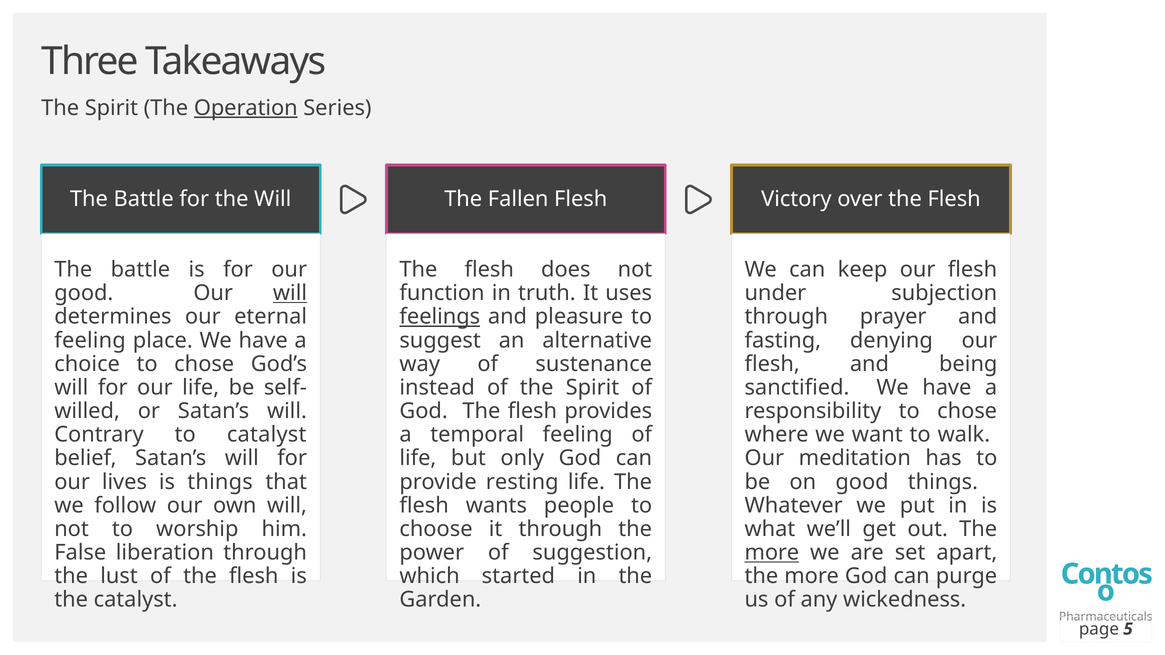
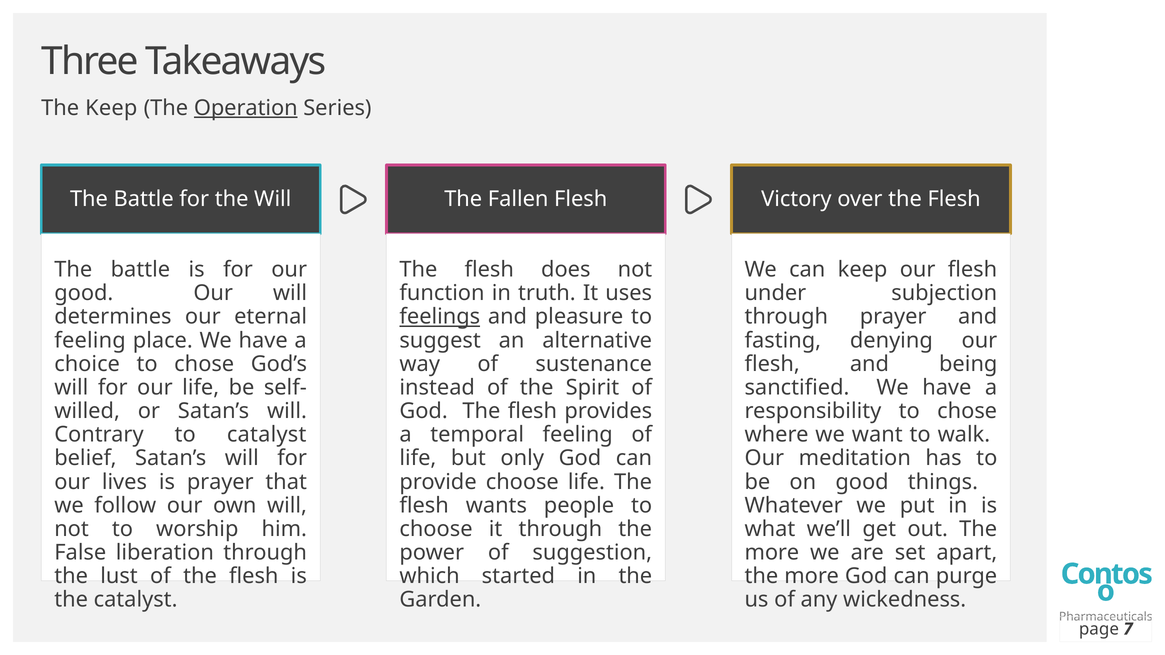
Spirit at (111, 108): Spirit -> Keep
will at (290, 293) underline: present -> none
is things: things -> prayer
provide resting: resting -> choose
more at (772, 553) underline: present -> none
5: 5 -> 7
